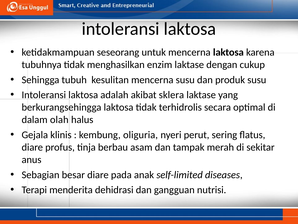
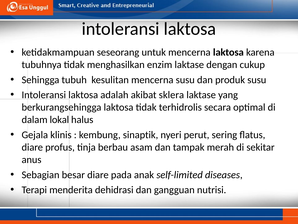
olah: olah -> lokal
oliguria: oliguria -> sinaptik
